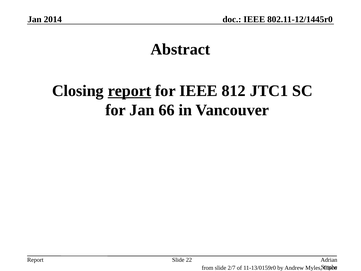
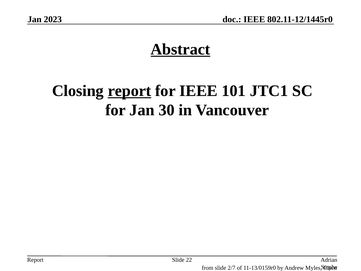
2014: 2014 -> 2023
Abstract underline: none -> present
812: 812 -> 101
66: 66 -> 30
